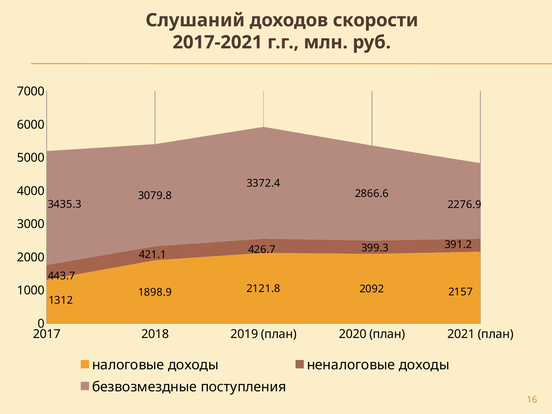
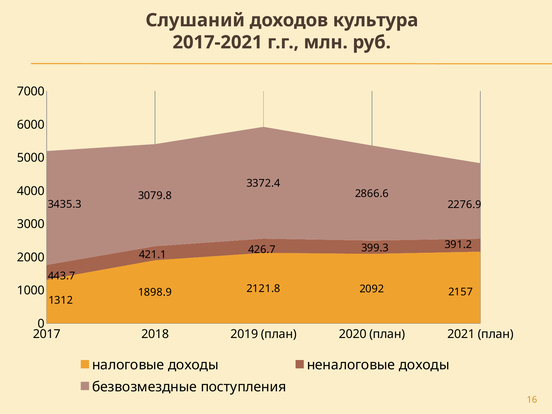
скорости: скорости -> культура
